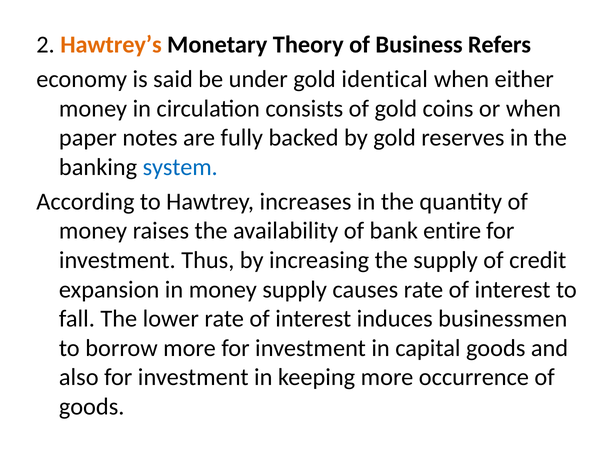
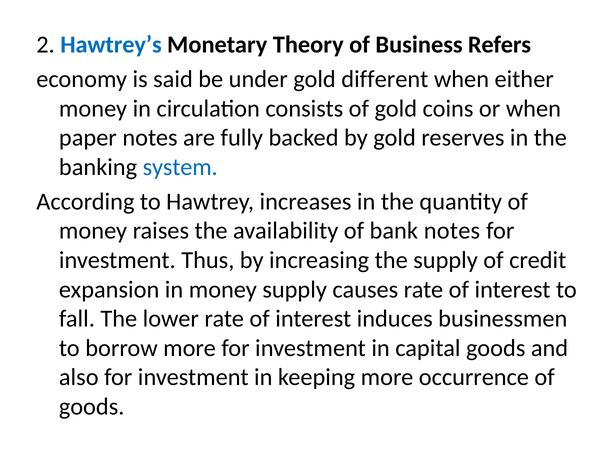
Hawtrey’s colour: orange -> blue
identical: identical -> different
bank entire: entire -> notes
